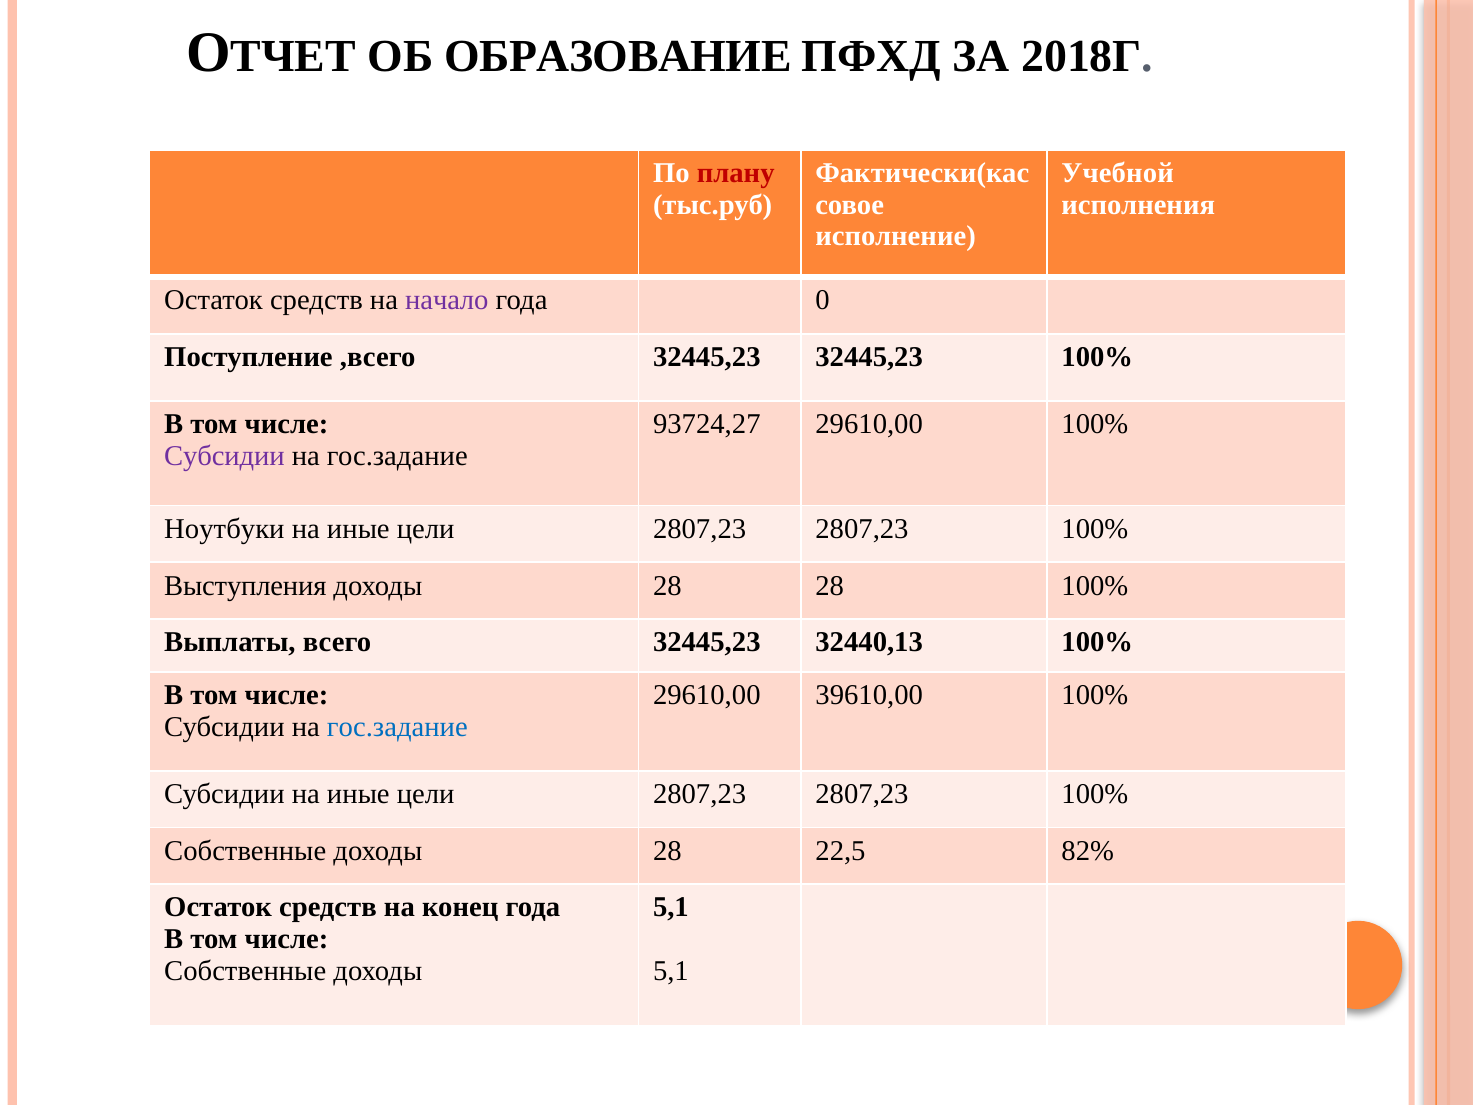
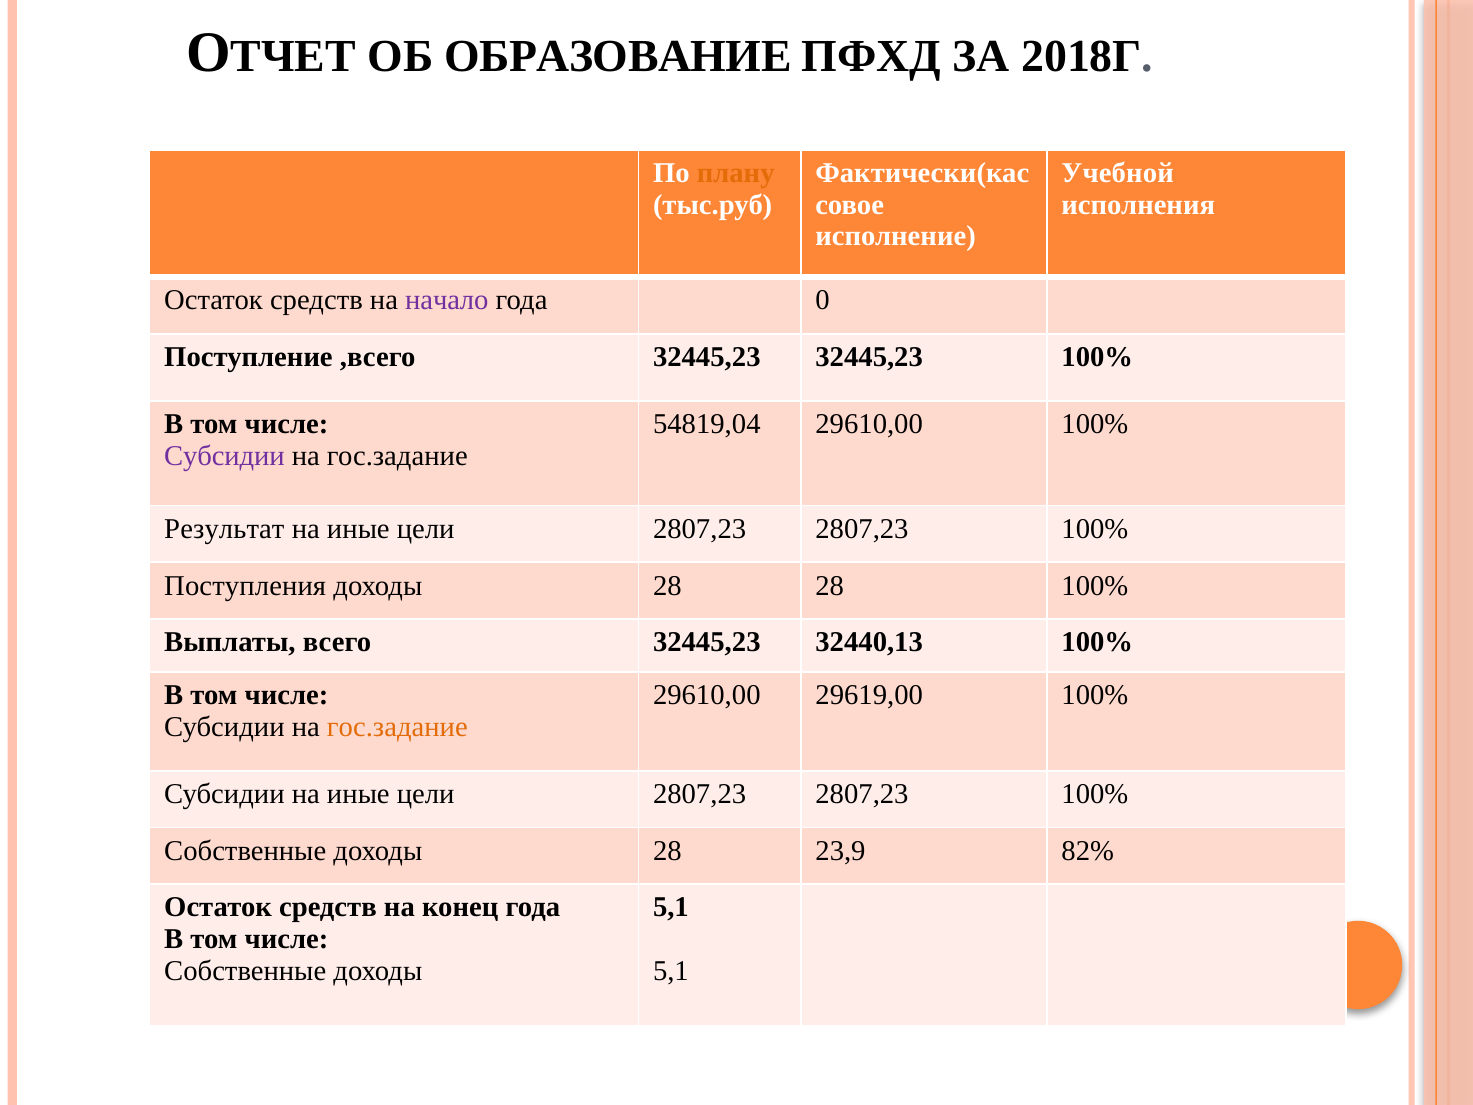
плану colour: red -> orange
93724,27: 93724,27 -> 54819,04
Ноутбуки: Ноутбуки -> Результат
Выступления: Выступления -> Поступления
39610,00: 39610,00 -> 29619,00
гос.задание at (397, 727) colour: blue -> orange
22,5: 22,5 -> 23,9
